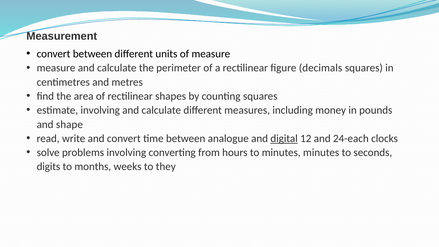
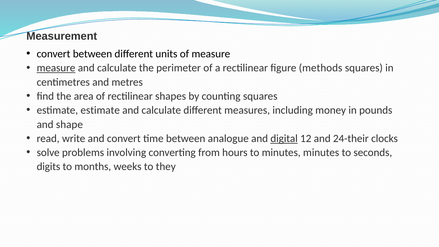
measure at (56, 68) underline: none -> present
decimals: decimals -> methods
estimate involving: involving -> estimate
24-each: 24-each -> 24-their
